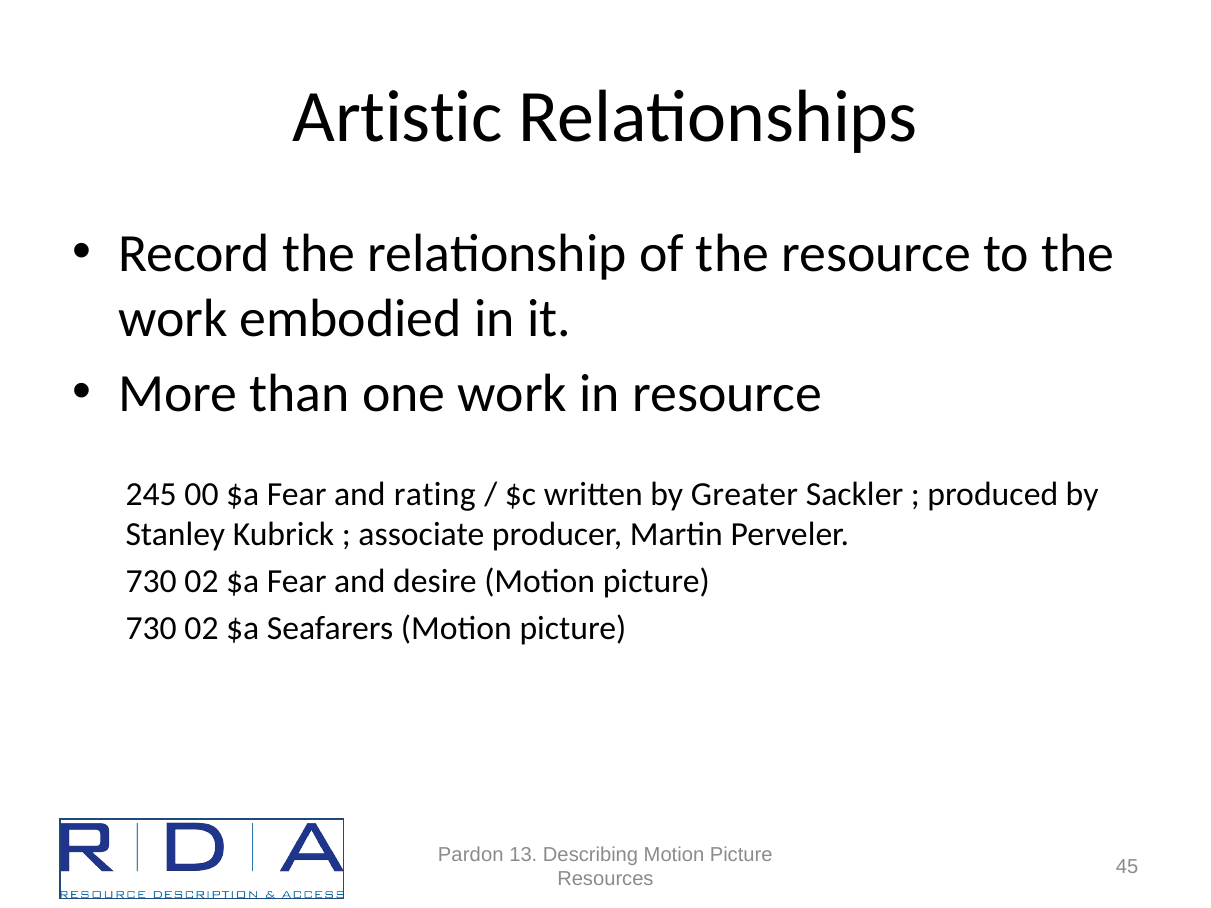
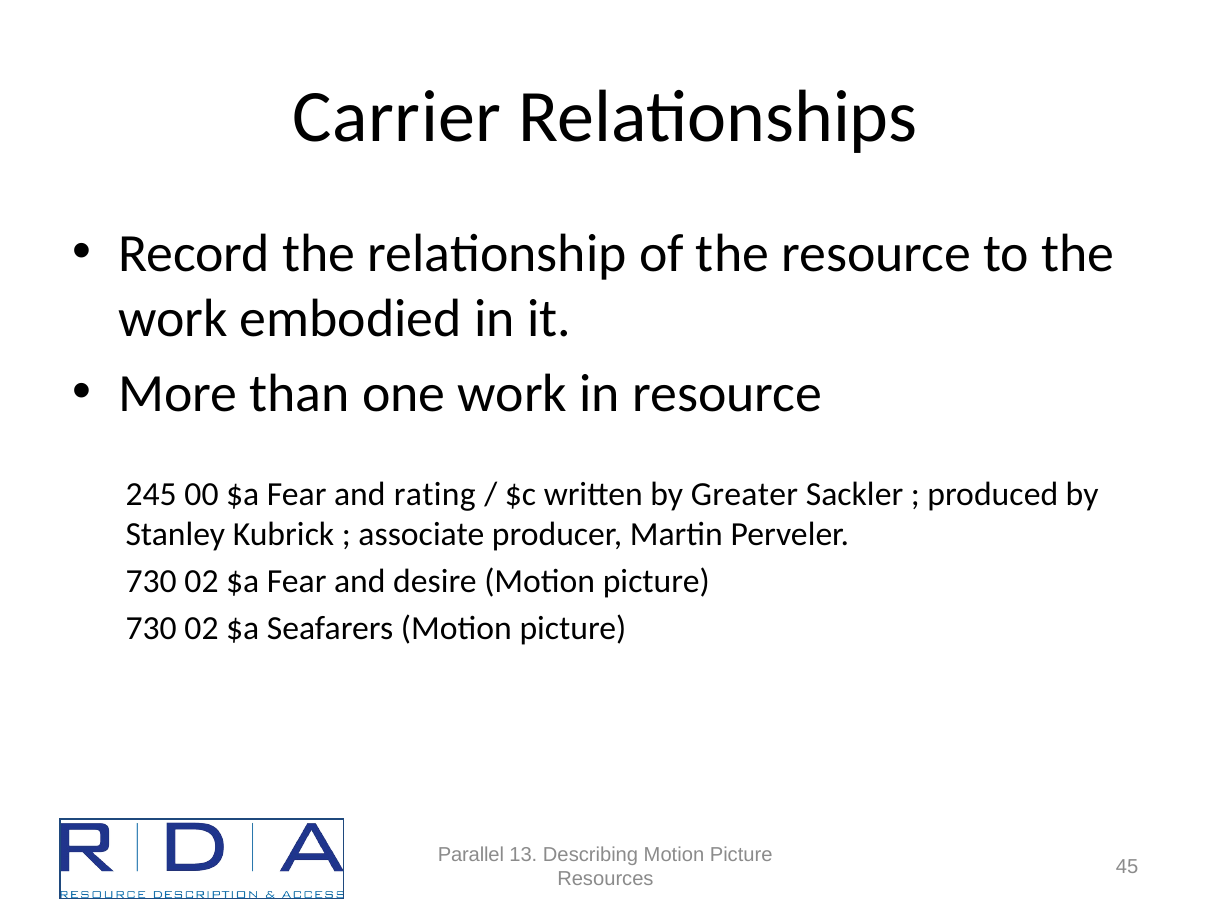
Artistic: Artistic -> Carrier
Pardon: Pardon -> Parallel
